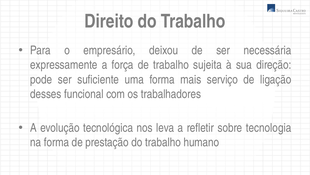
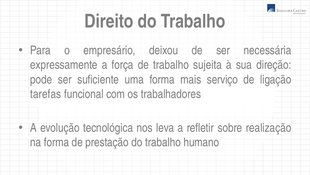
desses: desses -> tarefas
tecnologia: tecnologia -> realização
